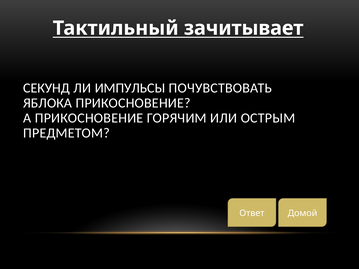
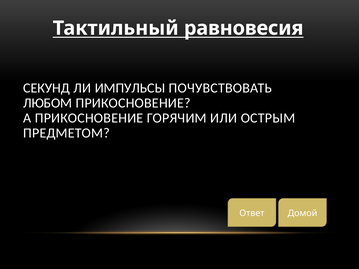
зачитывает: зачитывает -> равновесия
ЯБЛОКА: ЯБЛОКА -> ЛЮБОМ
